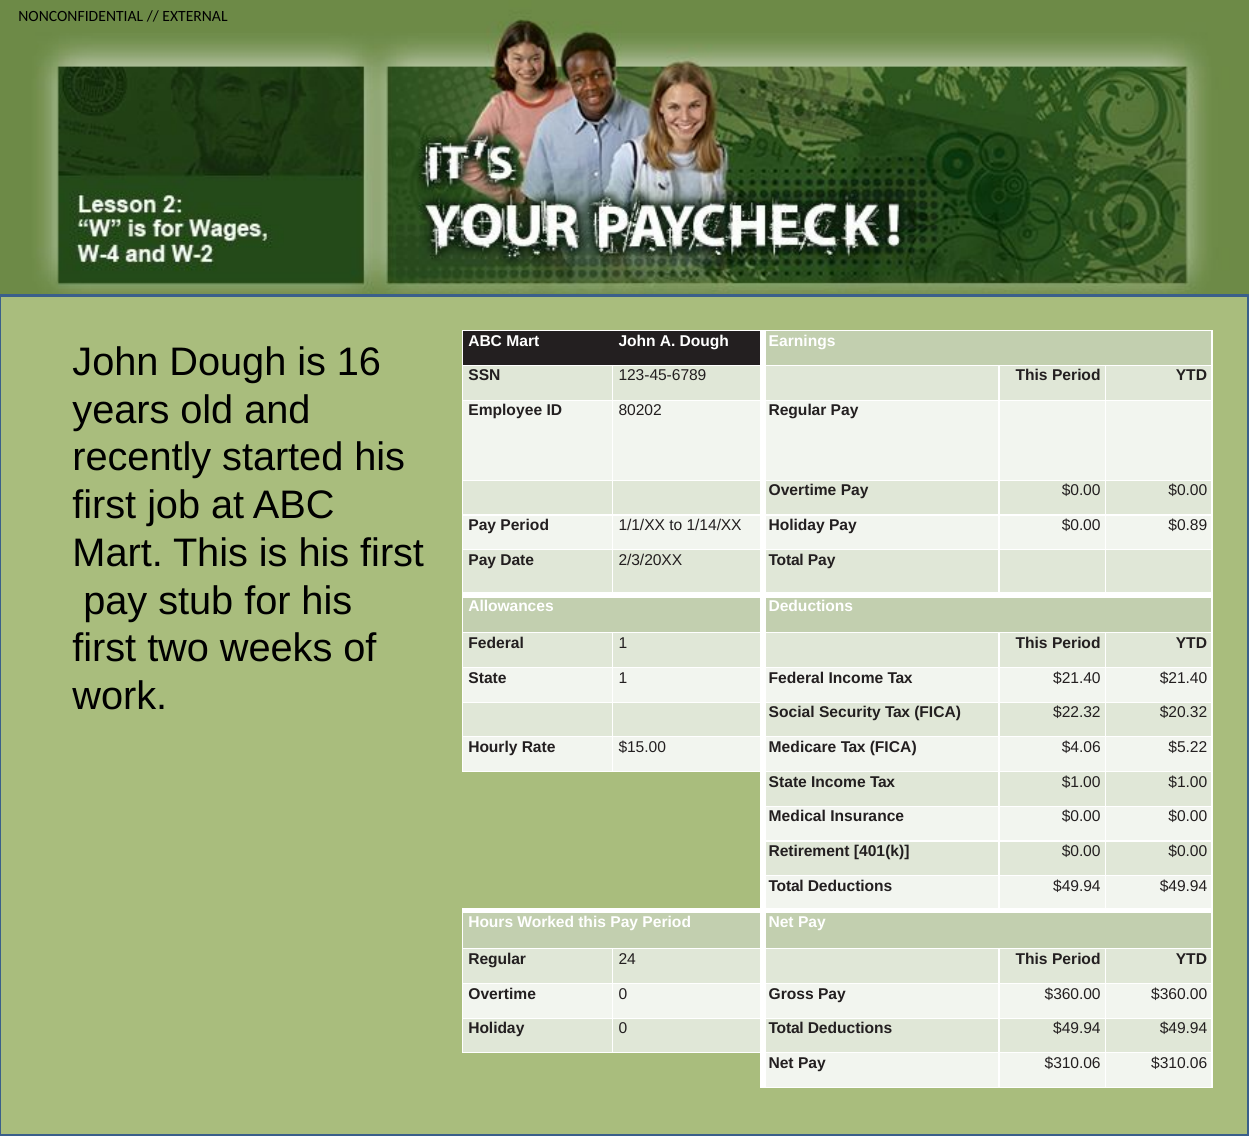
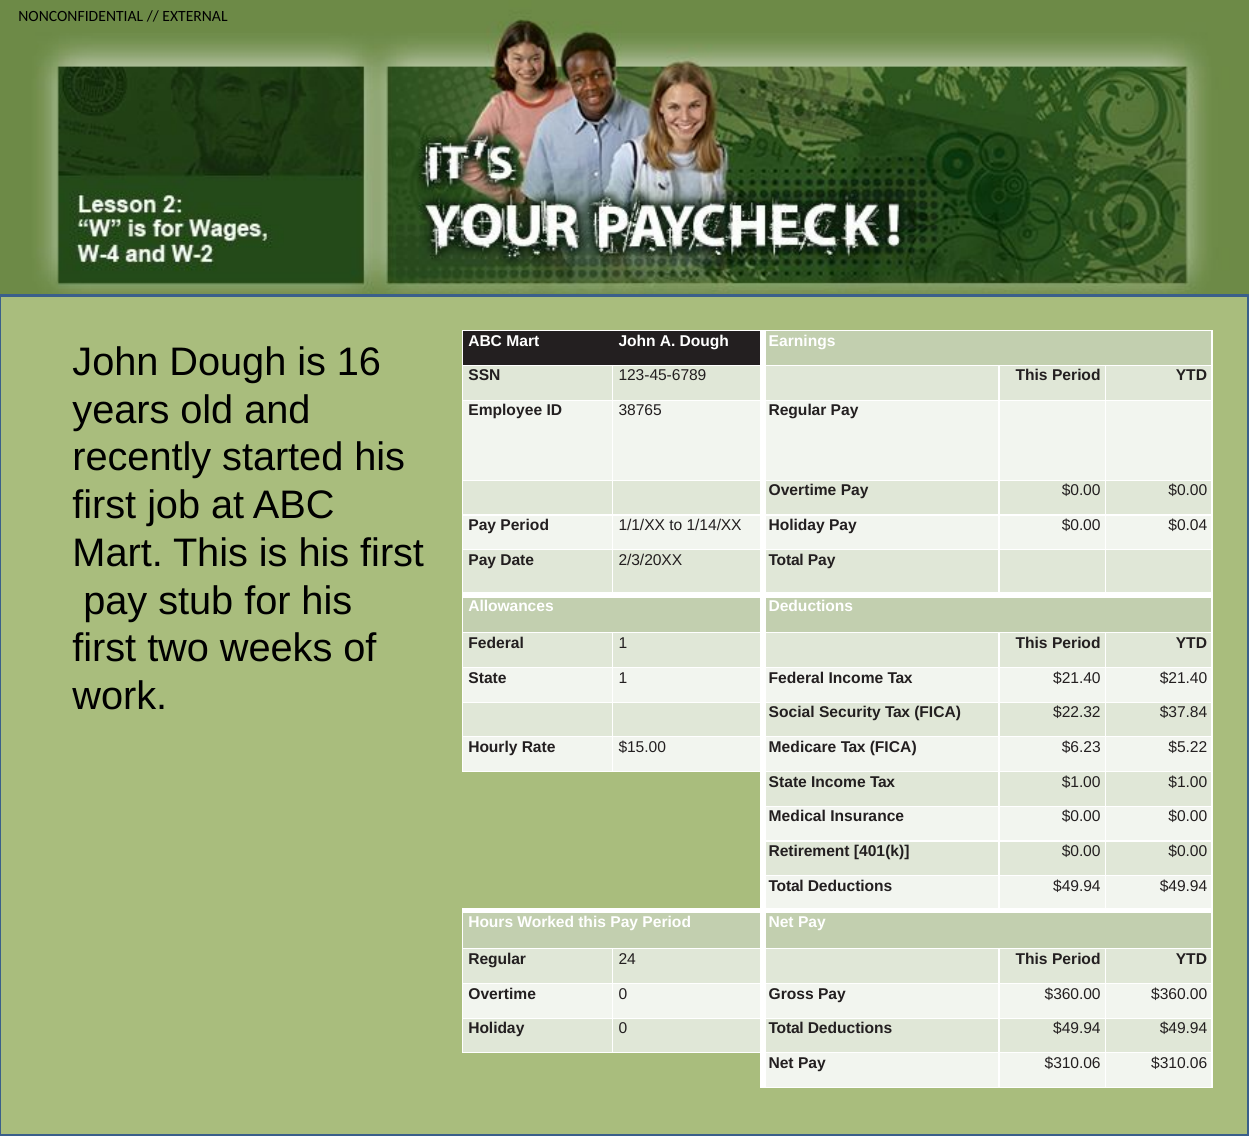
80202: 80202 -> 38765
$0.89: $0.89 -> $0.04
$20.32: $20.32 -> $37.84
$4.06: $4.06 -> $6.23
